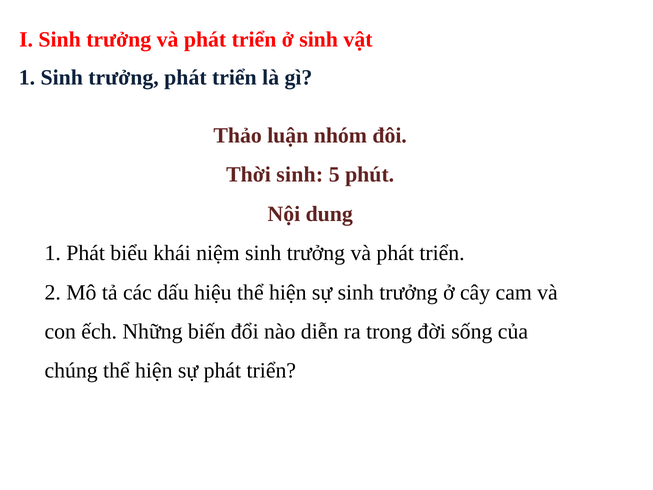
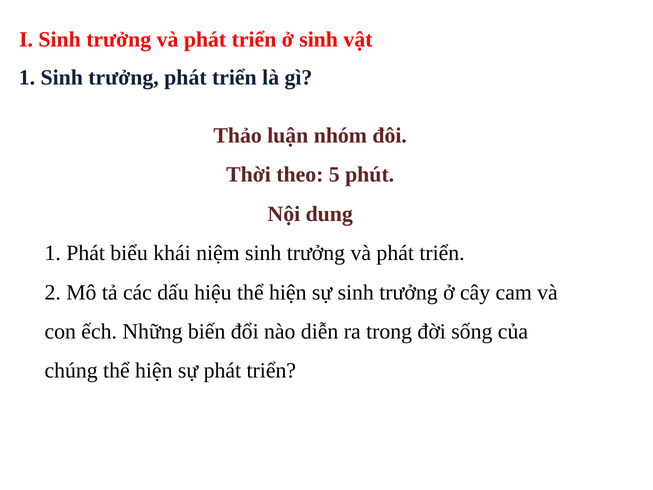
Thời sinh: sinh -> theo
